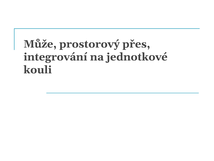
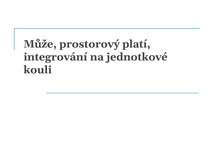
přes: přes -> platí
